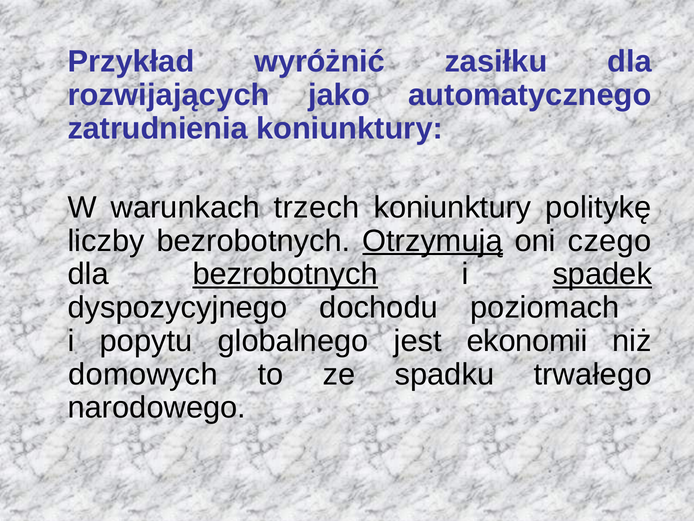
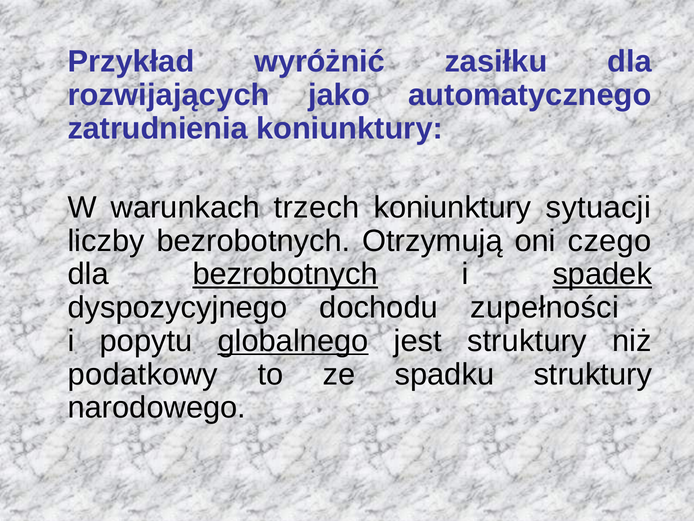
politykę: politykę -> sytuacji
Otrzymują underline: present -> none
poziomach: poziomach -> zupełności
globalnego underline: none -> present
jest ekonomii: ekonomii -> struktury
domowych: domowych -> podatkowy
spadku trwałego: trwałego -> struktury
